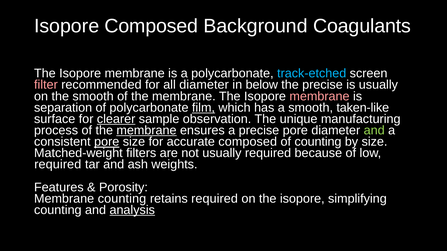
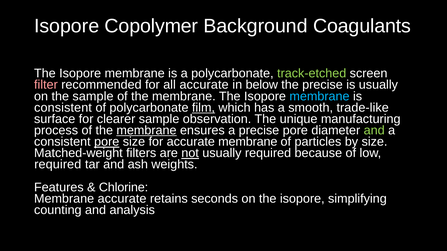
Isopore Composed: Composed -> Copolymer
track-etched colour: light blue -> light green
all diameter: diameter -> accurate
the smooth: smooth -> sample
membrane at (320, 96) colour: pink -> light blue
separation at (63, 108): separation -> consistent
taken-like: taken-like -> trade-like
clearer underline: present -> none
accurate composed: composed -> membrane
of counting: counting -> particles
not underline: none -> present
Porosity: Porosity -> Chlorine
Membrane counting: counting -> accurate
retains required: required -> seconds
analysis underline: present -> none
